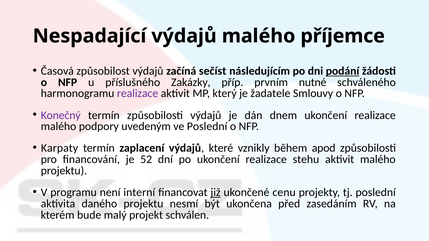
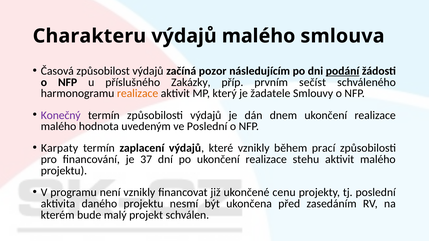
Nespadající: Nespadající -> Charakteru
příjemce: příjemce -> smlouva
sečíst: sečíst -> pozor
nutné: nutné -> sečíst
realizace at (138, 94) colour: purple -> orange
podpory: podpory -> hodnota
apod: apod -> prací
52: 52 -> 37
není interní: interní -> vznikly
již underline: present -> none
